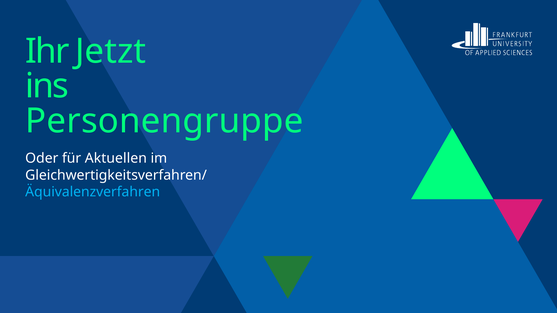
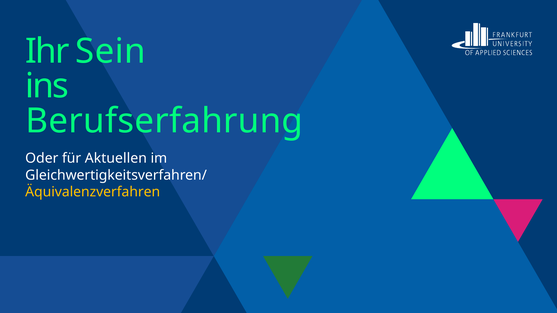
Jetzt: Jetzt -> Sein
Personengruppe: Personengruppe -> Berufserfahrung
Äquivalenzverfahren colour: light blue -> yellow
